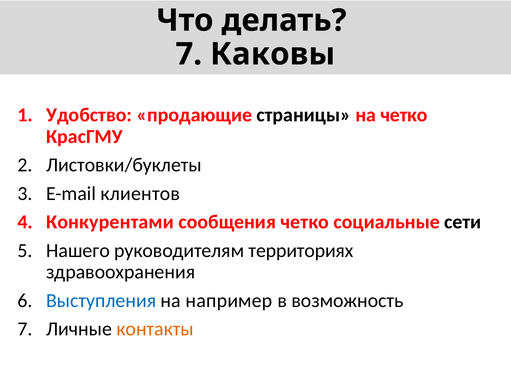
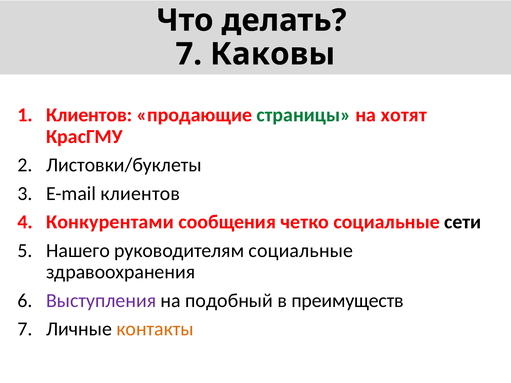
Удобство at (89, 115): Удобство -> Клиентов
страницы colour: black -> green
на четко: четко -> хотят
руководителям территориях: территориях -> социальные
Выступления colour: blue -> purple
например: например -> подобный
возможность: возможность -> преимуществ
